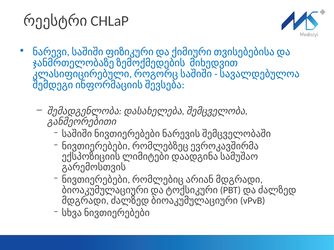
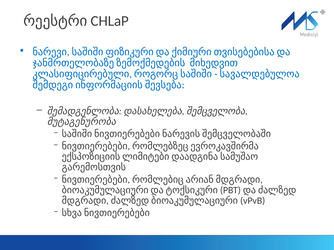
განმეორებითი: განმეორებითი -> მუტაგენურობა
